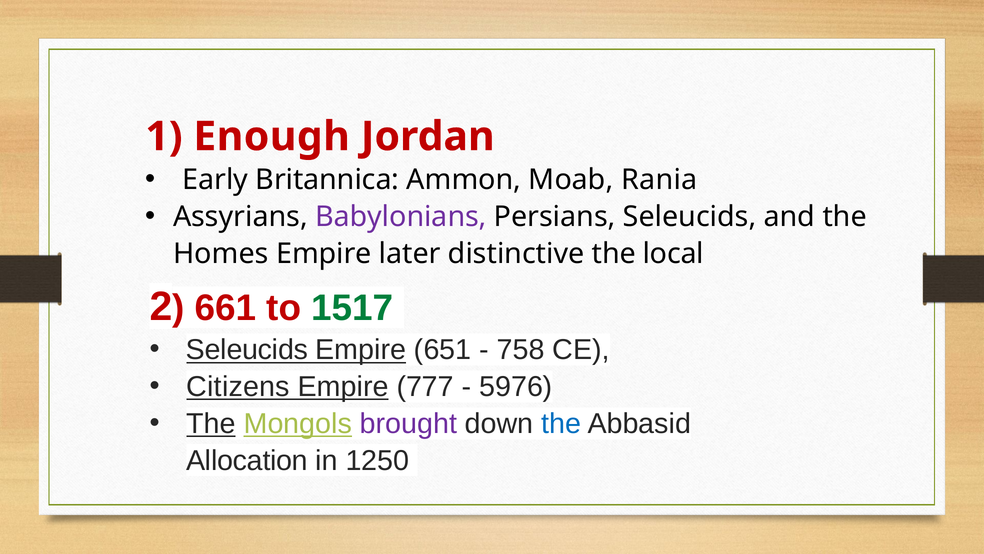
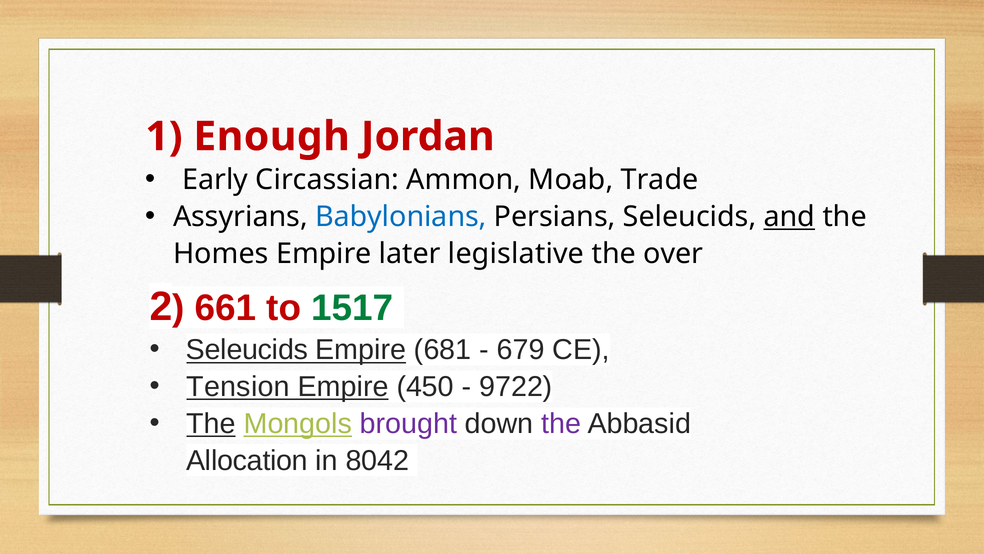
Britannica: Britannica -> Circassian
Rania: Rania -> Trade
Babylonians colour: purple -> blue
and underline: none -> present
distinctive: distinctive -> legislative
local: local -> over
651: 651 -> 681
758: 758 -> 679
Citizens: Citizens -> Tension
777: 777 -> 450
5976: 5976 -> 9722
the at (561, 423) colour: blue -> purple
1250: 1250 -> 8042
